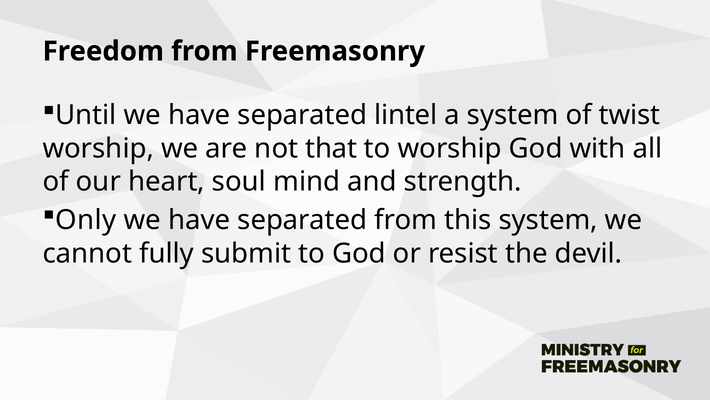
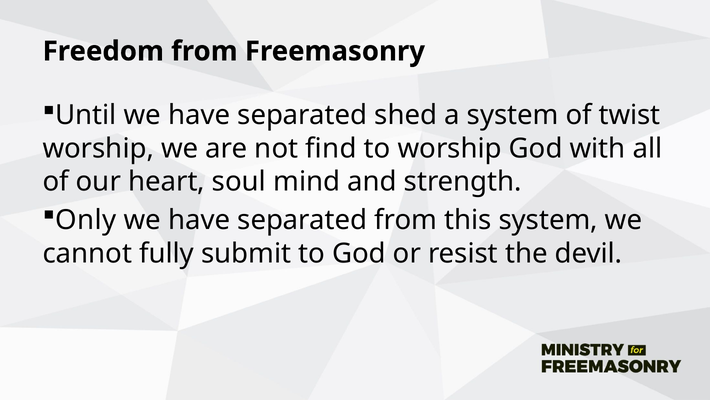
lintel: lintel -> shed
that: that -> find
